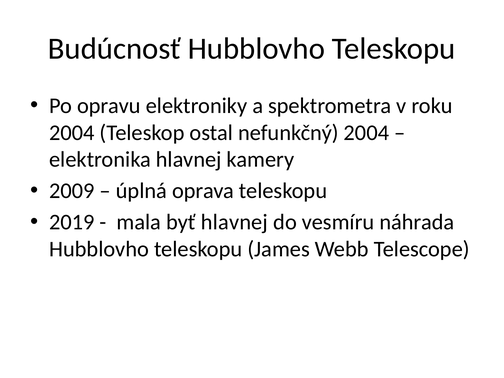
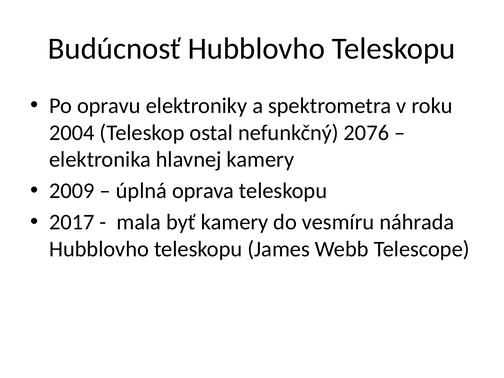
nefunkčný 2004: 2004 -> 2076
2019: 2019 -> 2017
byť hlavnej: hlavnej -> kamery
